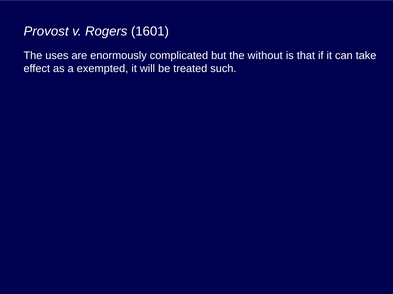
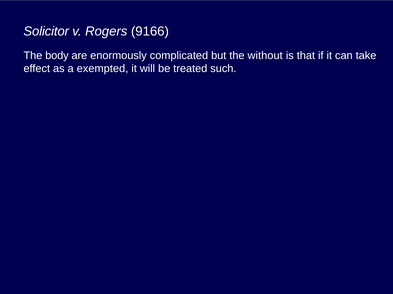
Provost: Provost -> Solicitor
1601: 1601 -> 9166
uses: uses -> body
